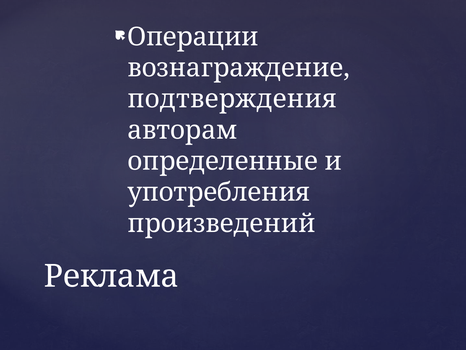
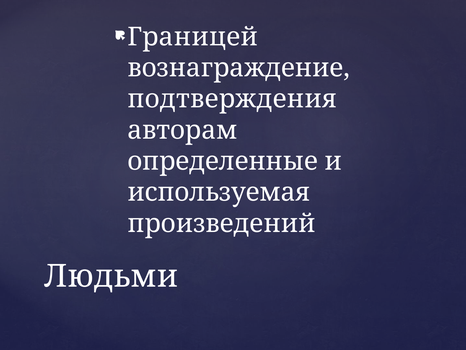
Операции: Операции -> Границей
употребления: употребления -> используемая
Реклама: Реклама -> Людьми
